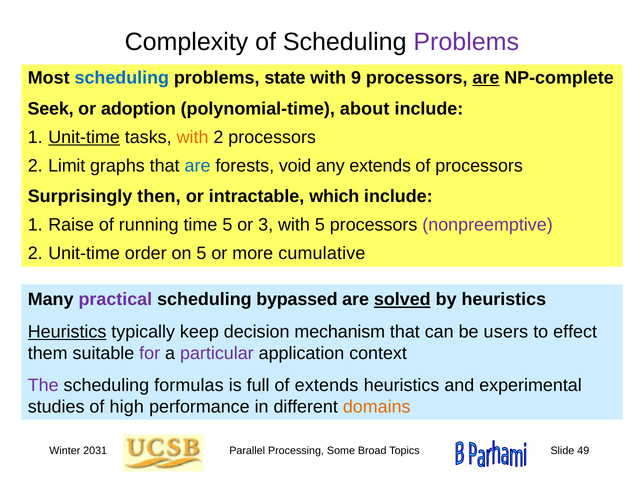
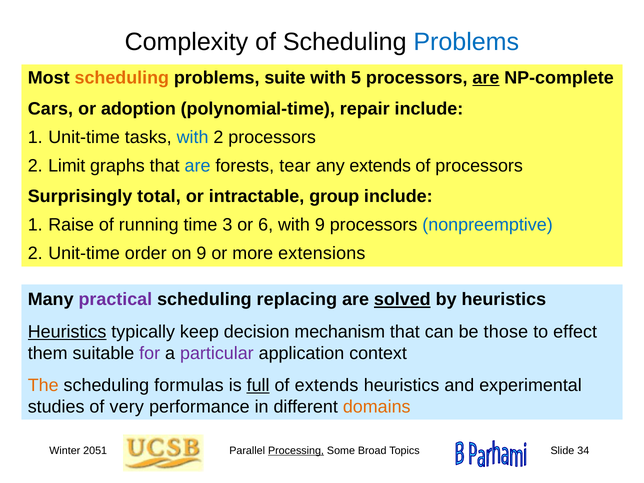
Problems at (466, 42) colour: purple -> blue
scheduling at (122, 78) colour: blue -> orange
state: state -> suite
9: 9 -> 5
Seek: Seek -> Cars
about: about -> repair
Unit-time at (84, 137) underline: present -> none
with at (193, 137) colour: orange -> blue
void: void -> tear
then: then -> total
which: which -> group
time 5: 5 -> 3
3: 3 -> 6
with 5: 5 -> 9
nonpreemptive colour: purple -> blue
on 5: 5 -> 9
cumulative: cumulative -> extensions
bypassed: bypassed -> replacing
users: users -> those
The colour: purple -> orange
full underline: none -> present
high: high -> very
2031: 2031 -> 2051
Processing underline: none -> present
49: 49 -> 34
